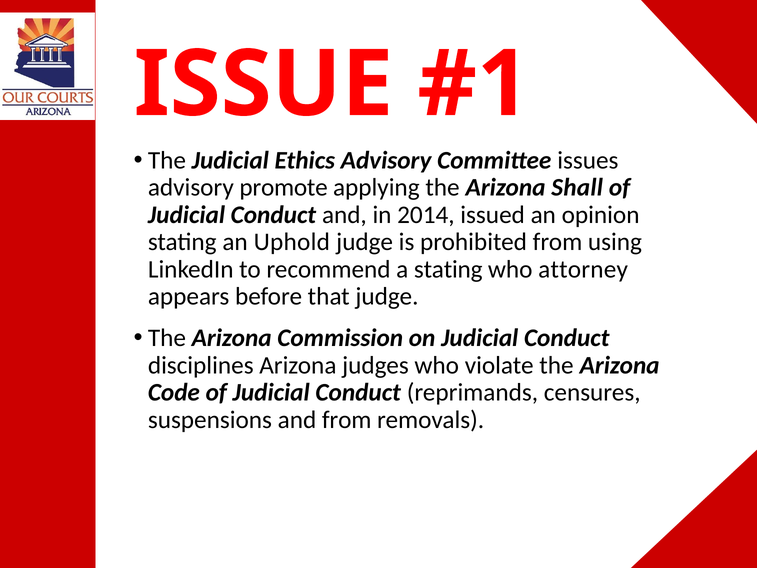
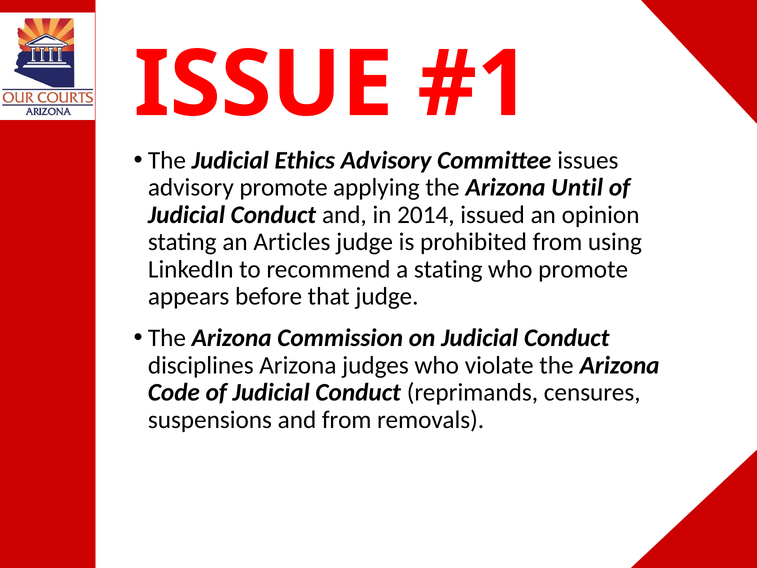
Shall: Shall -> Until
Uphold: Uphold -> Articles
who attorney: attorney -> promote
